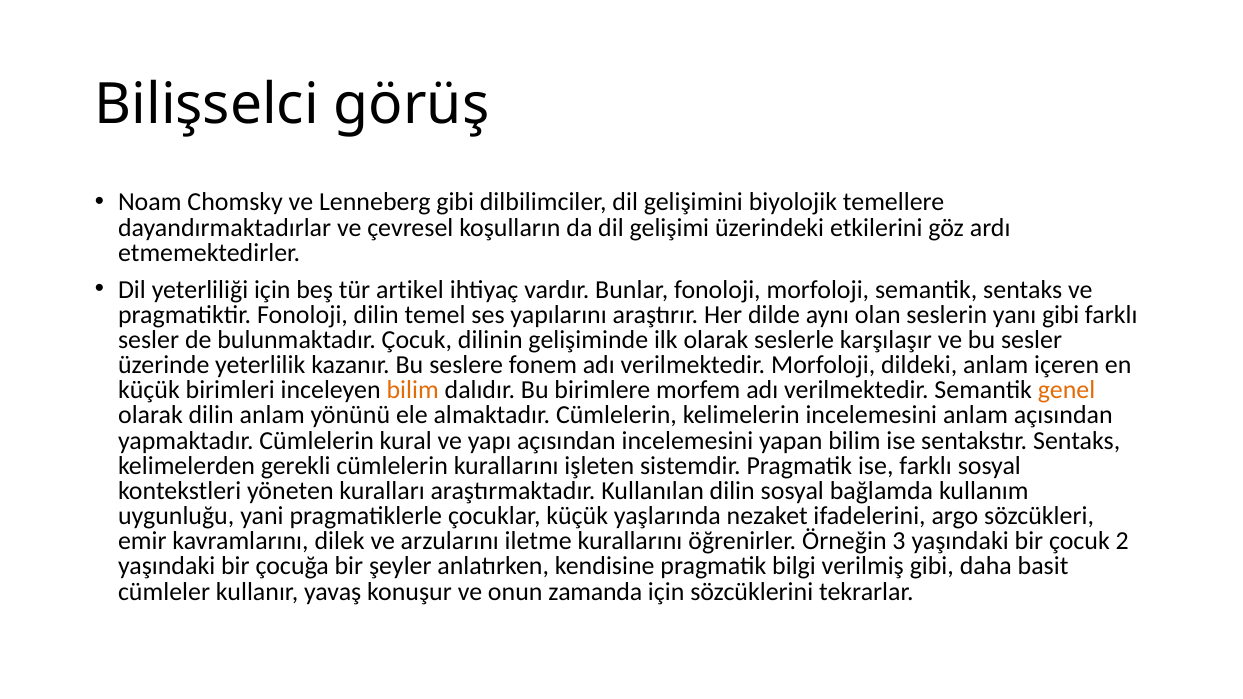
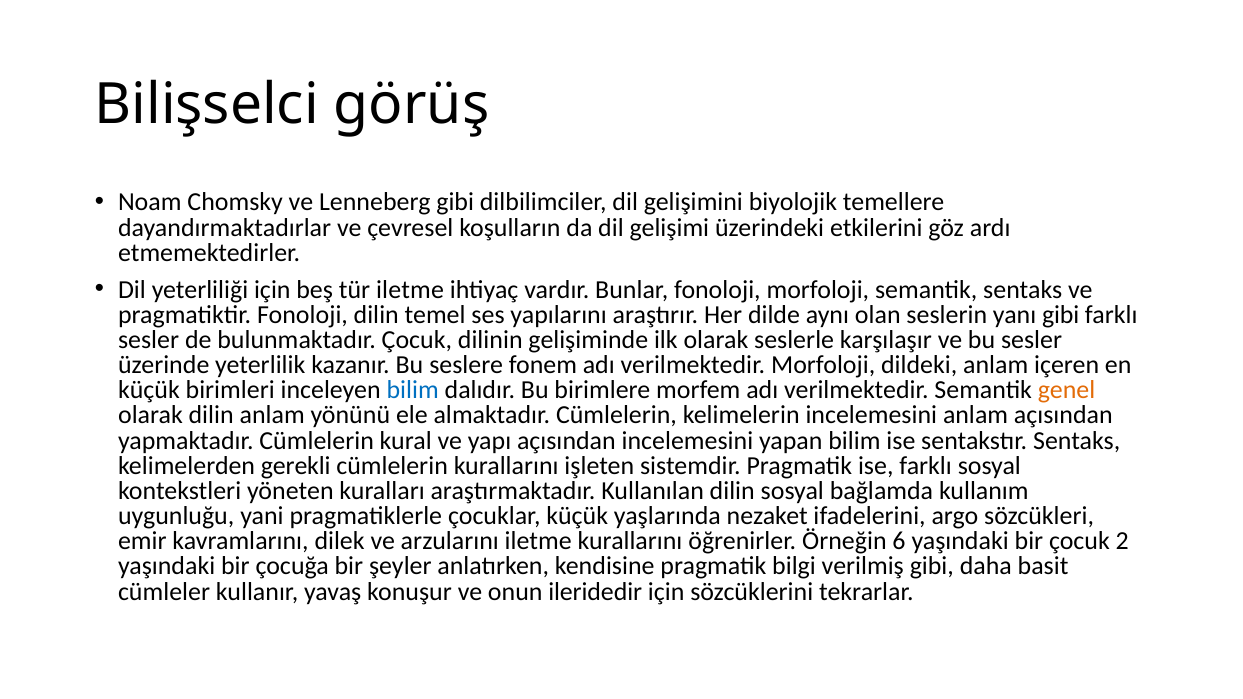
tür artikel: artikel -> iletme
bilim at (413, 390) colour: orange -> blue
3: 3 -> 6
zamanda: zamanda -> ileridedir
